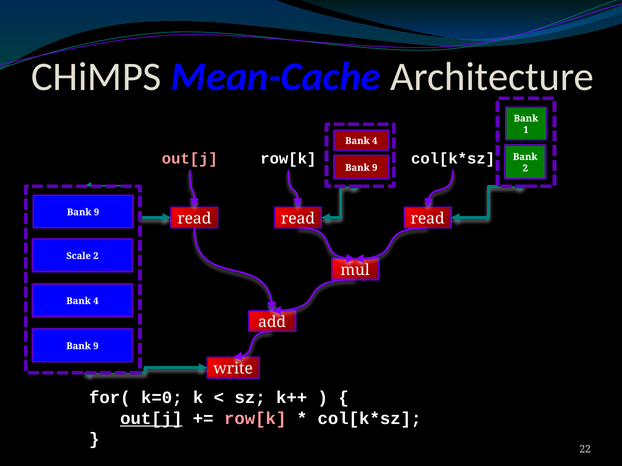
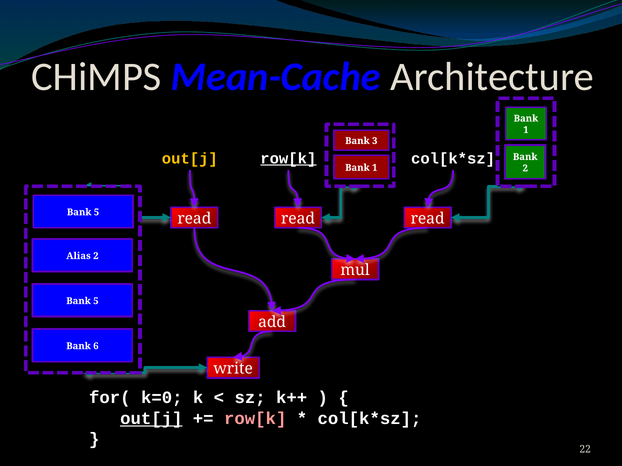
4 at (375, 141): 4 -> 3
out[j at (190, 159) colour: pink -> yellow
row[k at (288, 159) underline: none -> present
9 at (375, 168): 9 -> 1
9 at (96, 212): 9 -> 5
Scale: Scale -> Alias
4 at (96, 301): 4 -> 5
9 at (96, 346): 9 -> 6
